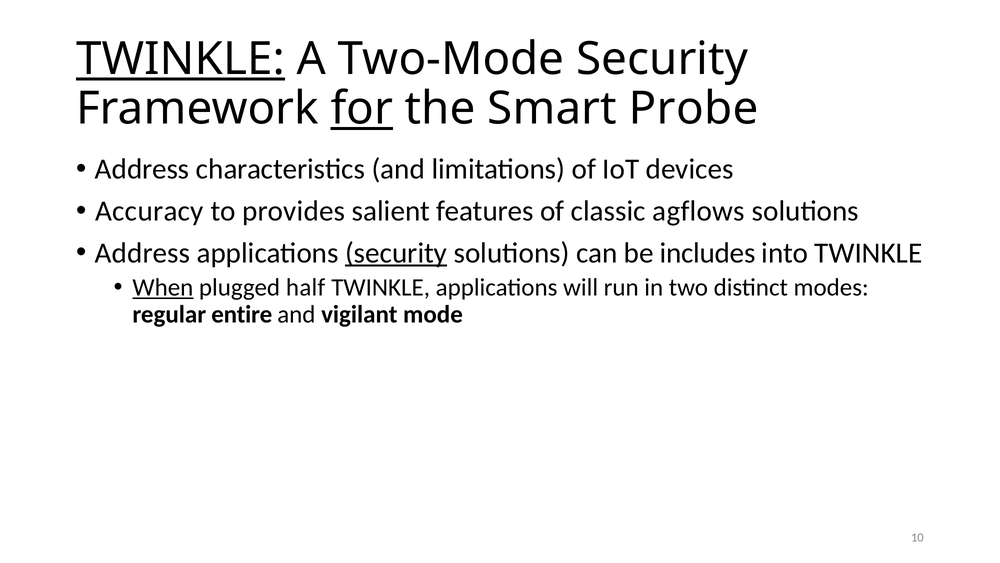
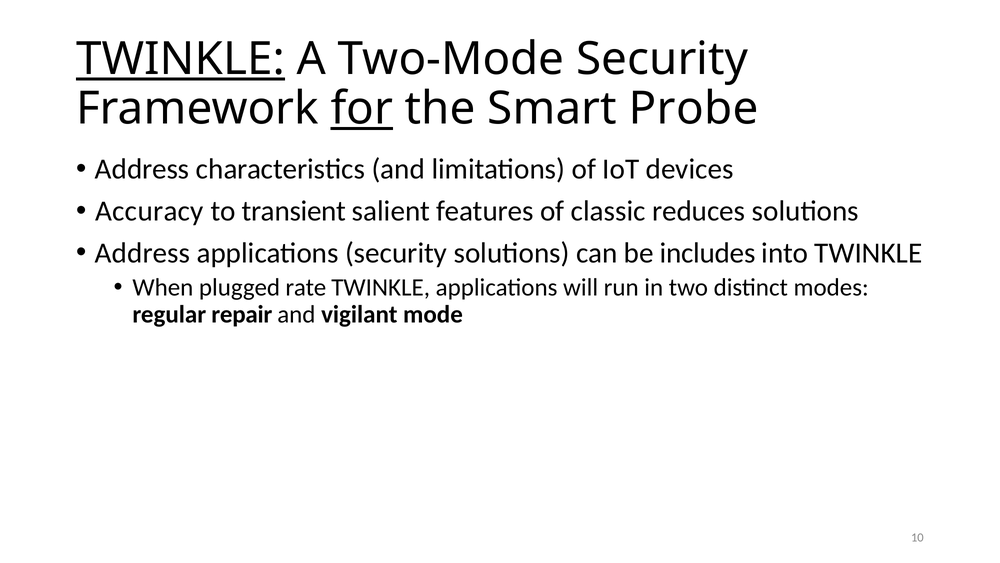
provides: provides -> transient
agflows: agflows -> reduces
security at (396, 253) underline: present -> none
When underline: present -> none
half: half -> rate
entire: entire -> repair
